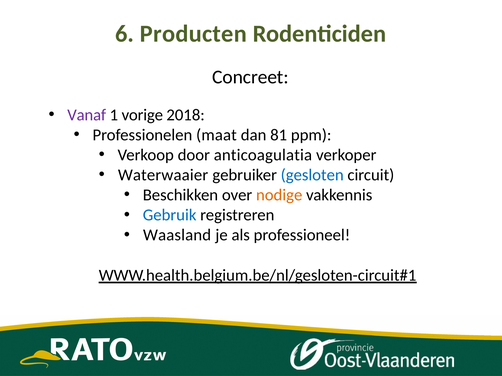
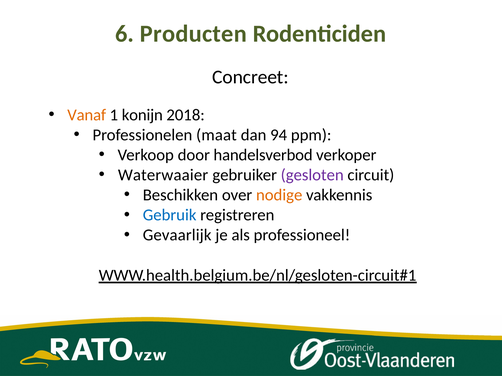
Vanaf colour: purple -> orange
vorige: vorige -> konijn
81: 81 -> 94
anticoagulatia: anticoagulatia -> handelsverbod
gesloten colour: blue -> purple
Waasland: Waasland -> Gevaarlijk
